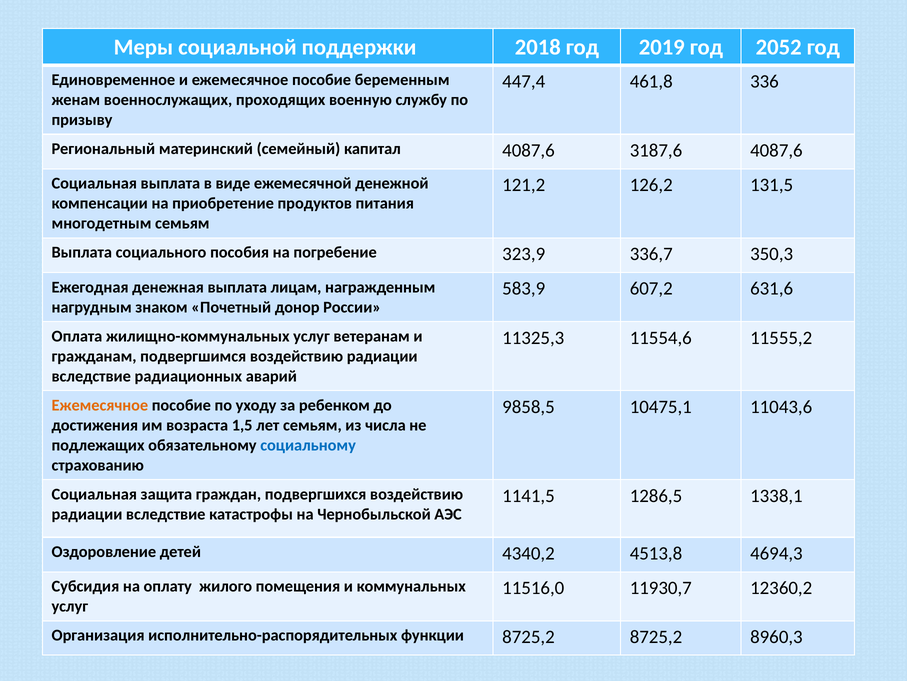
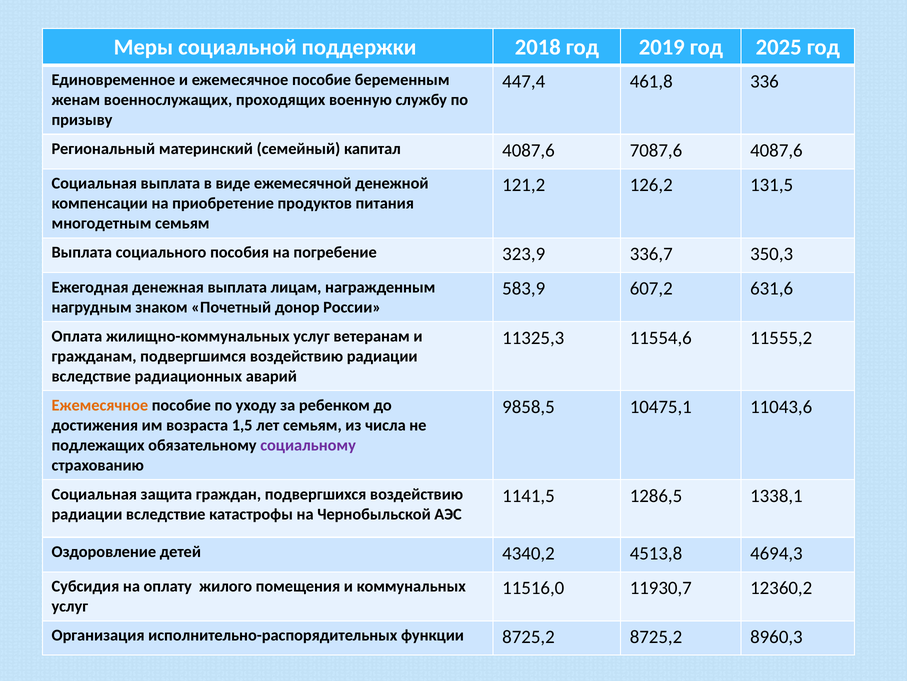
2052: 2052 -> 2025
3187,6: 3187,6 -> 7087,6
социальному colour: blue -> purple
